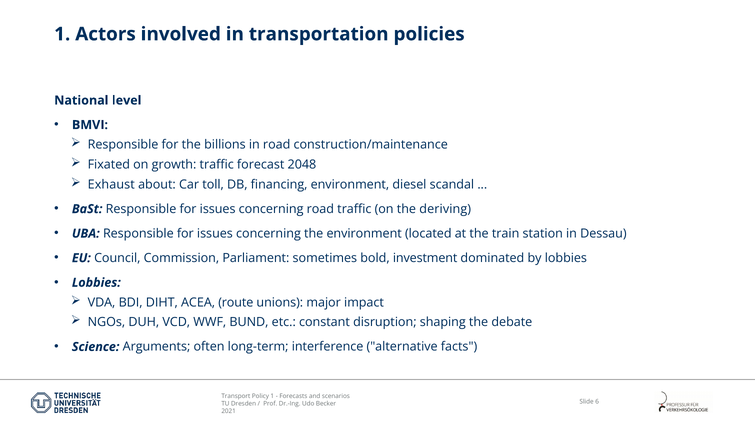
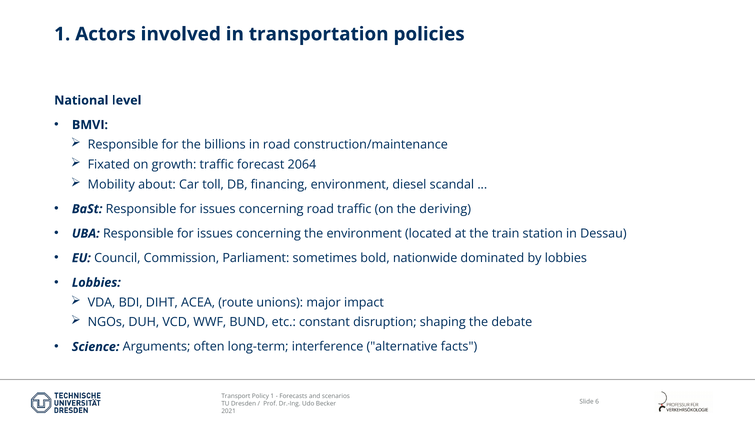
2048: 2048 -> 2064
Exhaust: Exhaust -> Mobility
investment: investment -> nationwide
